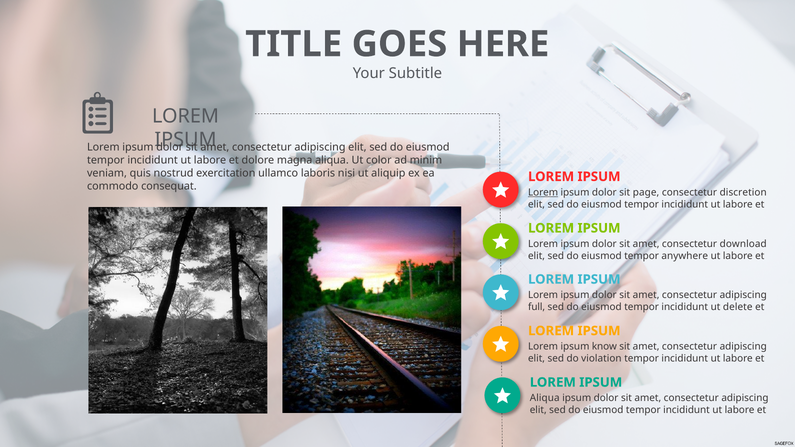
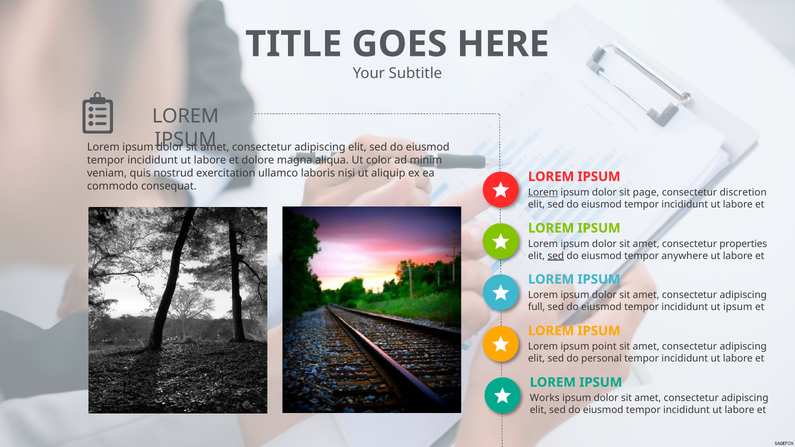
download: download -> properties
sed at (556, 256) underline: none -> present
ut delete: delete -> ipsum
know: know -> point
violation: violation -> personal
Aliqua at (545, 398): Aliqua -> Works
